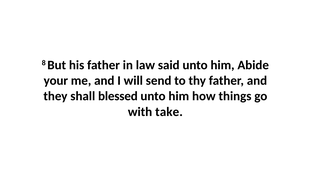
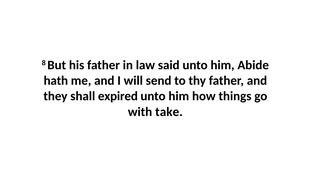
your: your -> hath
blessed: blessed -> expired
